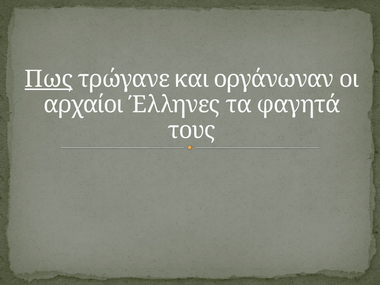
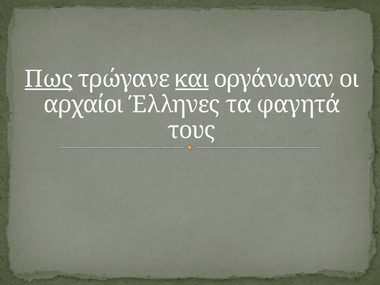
και underline: none -> present
